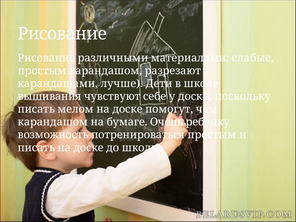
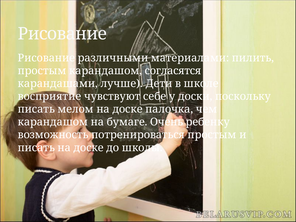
слабые: слабые -> пилить
разрезают: разрезают -> согласятся
вышивания: вышивания -> восприятие
помогут: помогут -> палочка
